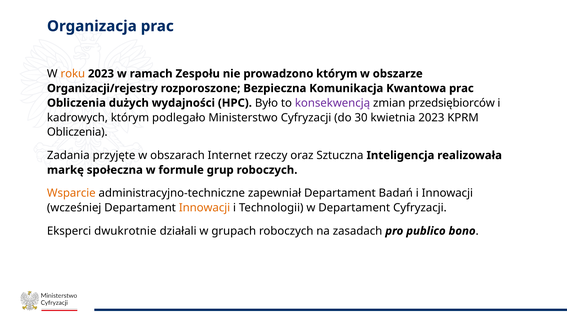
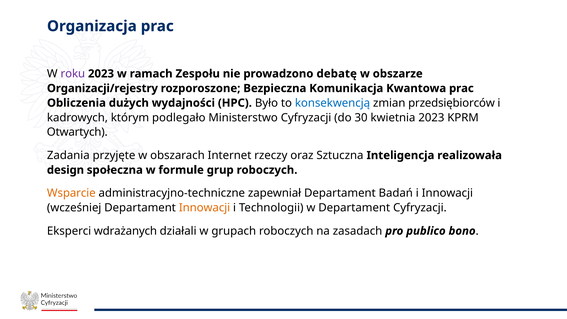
roku colour: orange -> purple
prowadzono którym: którym -> debatę
konsekwencją colour: purple -> blue
Obliczenia at (77, 132): Obliczenia -> Otwartych
markę: markę -> design
dwukrotnie: dwukrotnie -> wdrażanych
